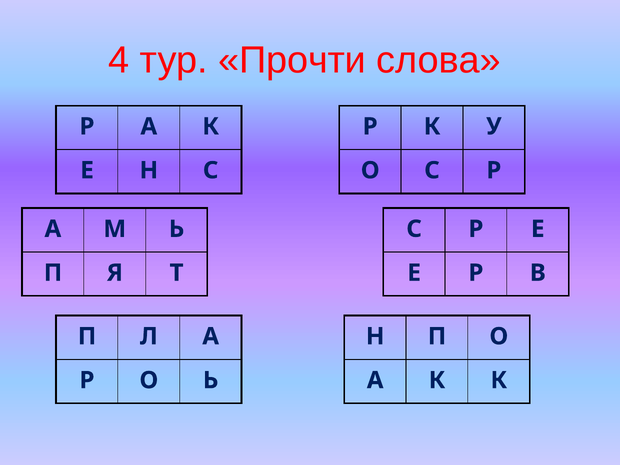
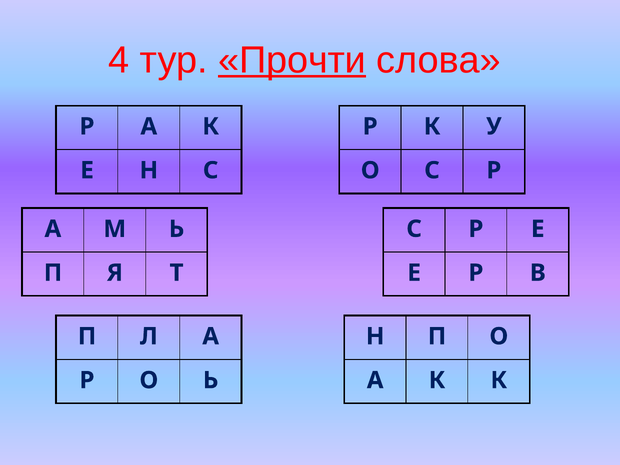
Прочти underline: none -> present
